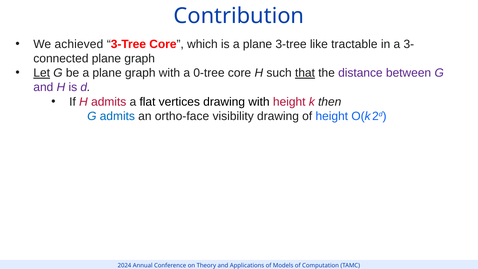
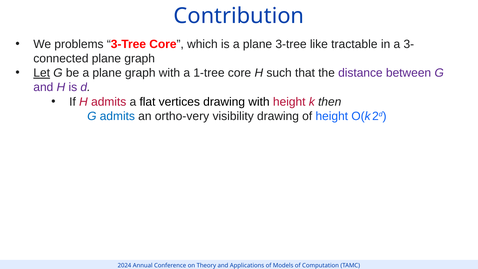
achieved: achieved -> problems
0-tree: 0-tree -> 1-tree
that underline: present -> none
ortho-face: ortho-face -> ortho-very
